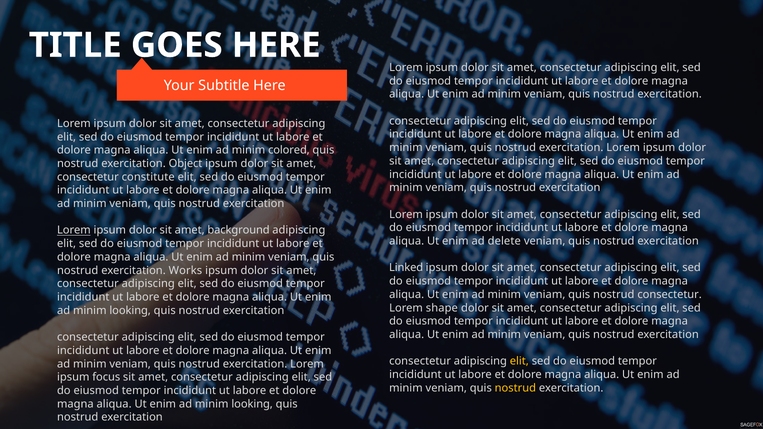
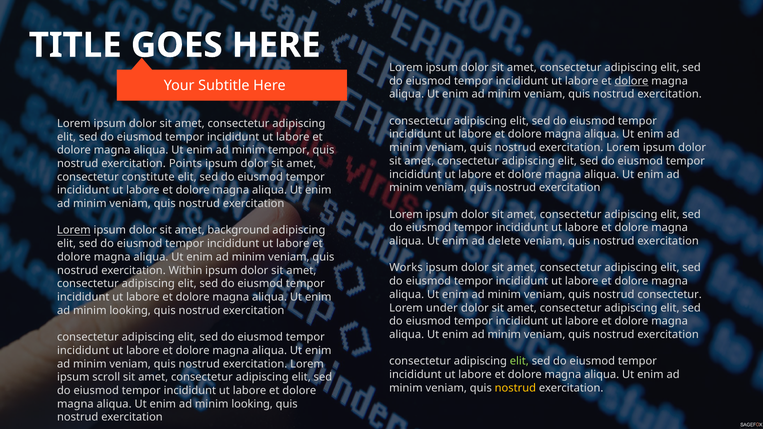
dolore at (631, 81) underline: none -> present
minim colored: colored -> tempor
Object: Object -> Points
Linked: Linked -> Works
Works: Works -> Within
shape: shape -> under
elit at (519, 361) colour: yellow -> light green
focus: focus -> scroll
